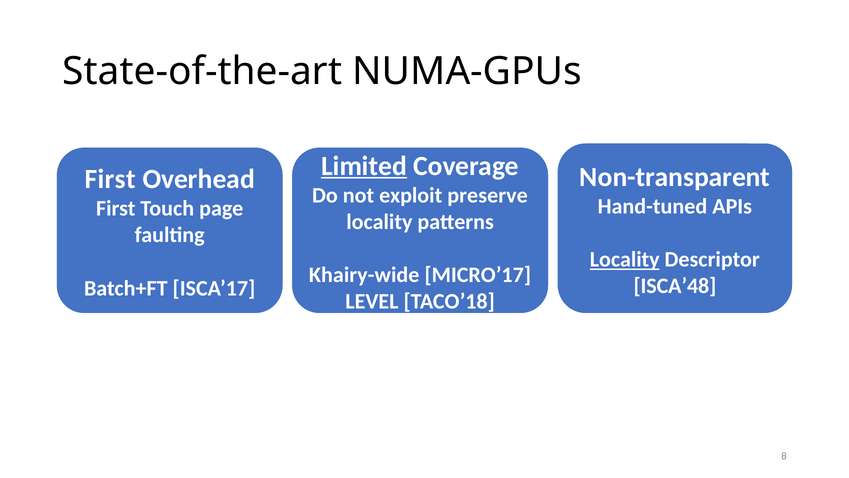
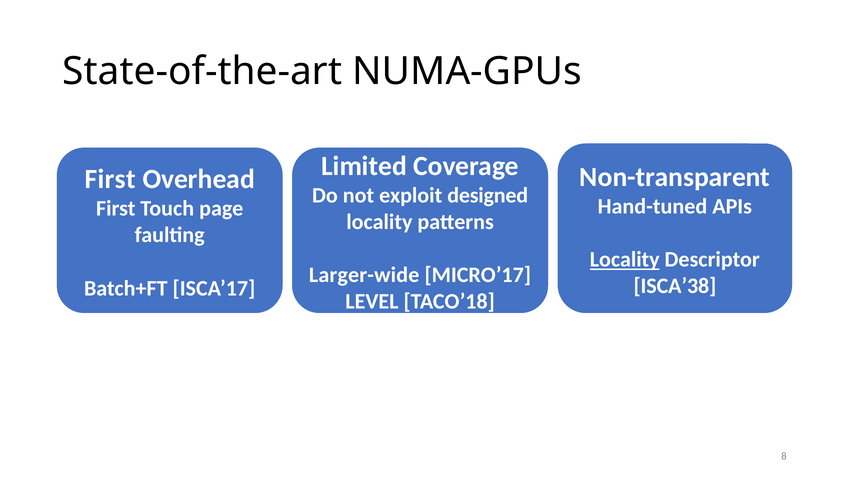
Limited underline: present -> none
preserve: preserve -> designed
Khairy-wide: Khairy-wide -> Larger-wide
ISCA’48: ISCA’48 -> ISCA’38
